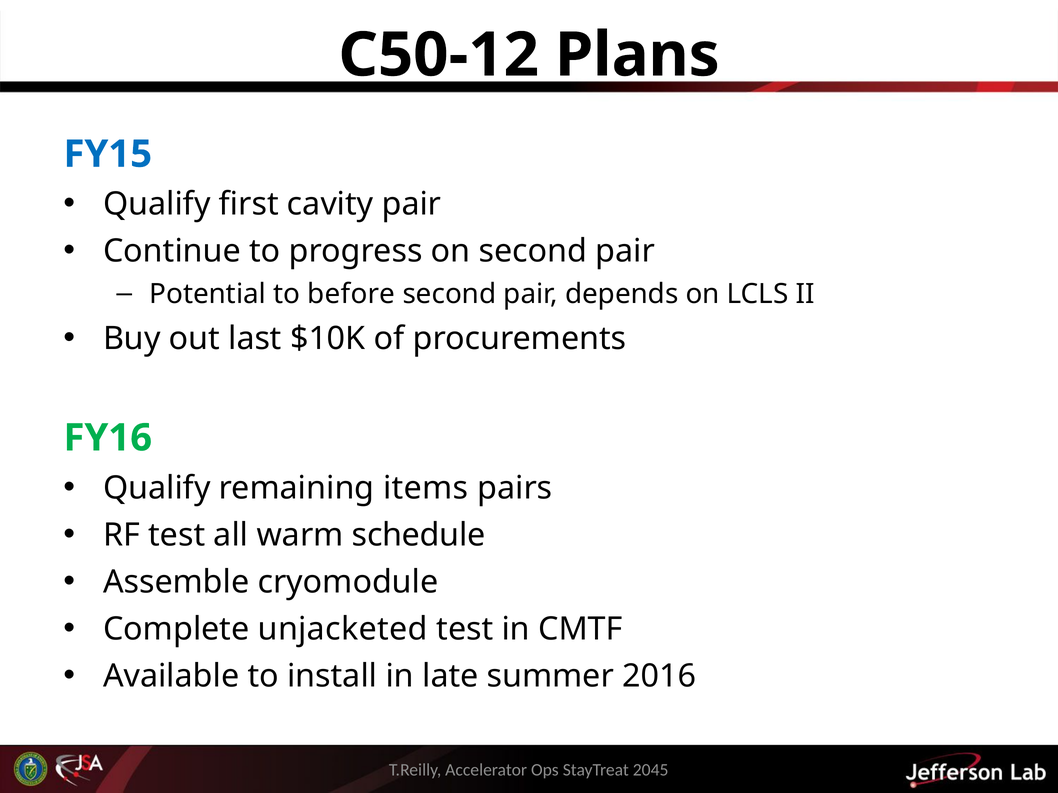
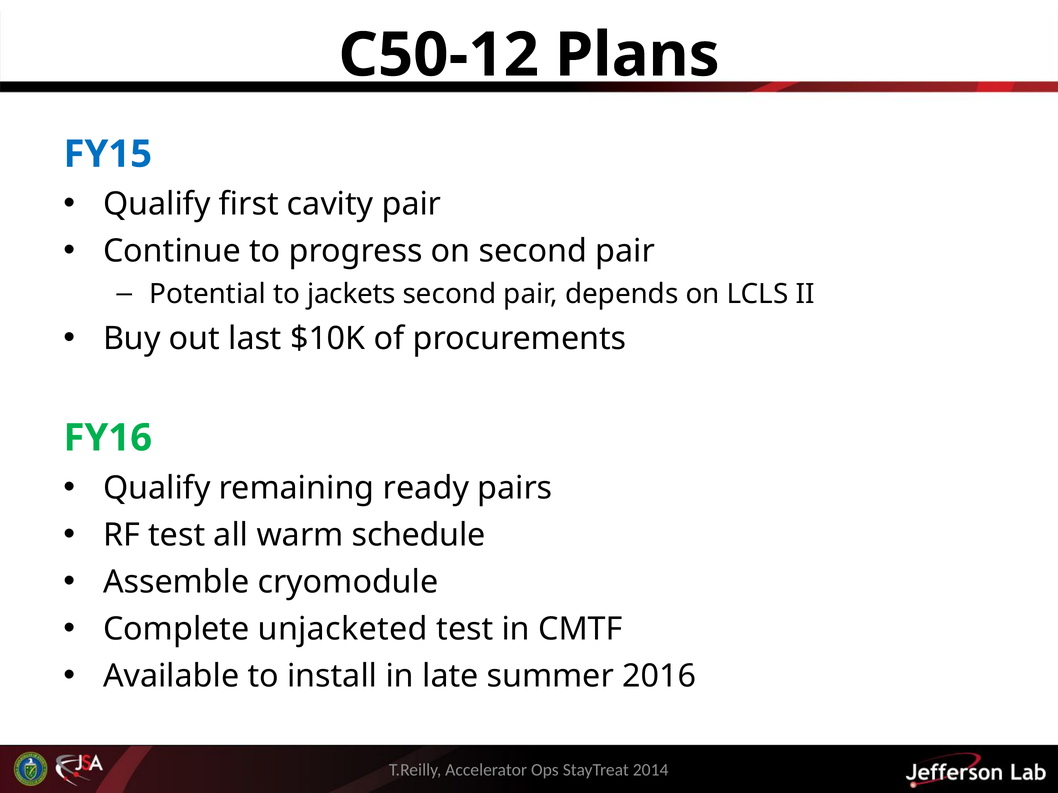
before: before -> jackets
items: items -> ready
2045: 2045 -> 2014
